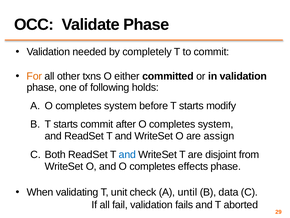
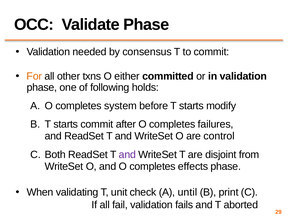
completely: completely -> consensus
after O completes system: system -> failures
assign: assign -> control
and at (127, 154) colour: blue -> purple
data: data -> print
